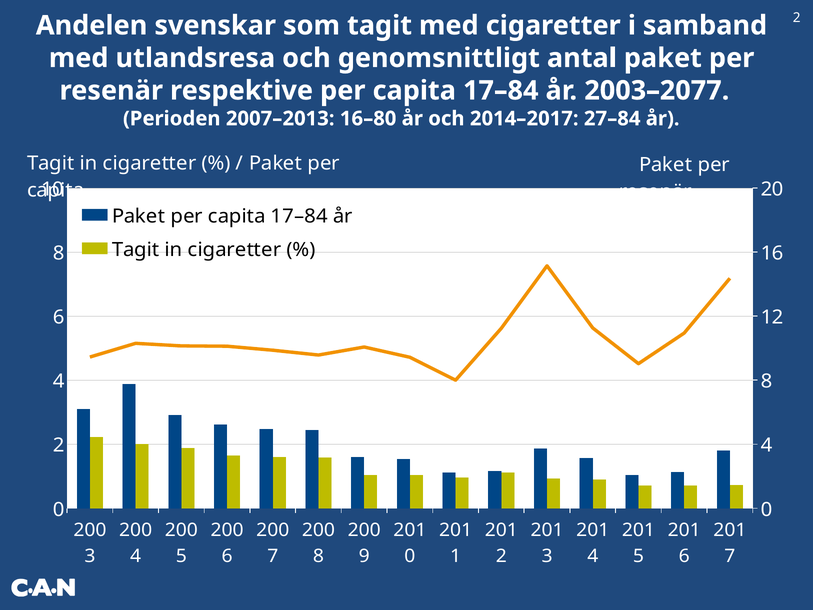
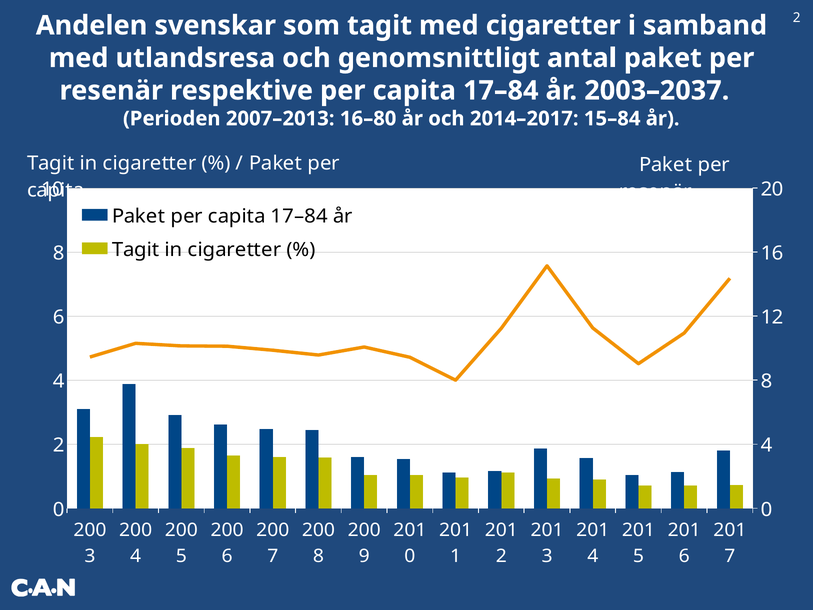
2003–2077: 2003–2077 -> 2003–2037
27–84: 27–84 -> 15–84
